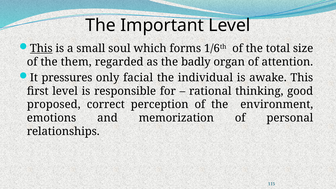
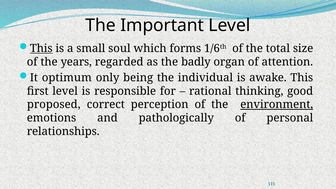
them: them -> years
pressures: pressures -> optimum
facial: facial -> being
environment underline: none -> present
memorization: memorization -> pathologically
